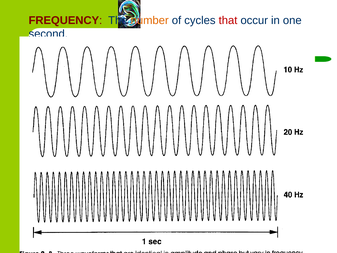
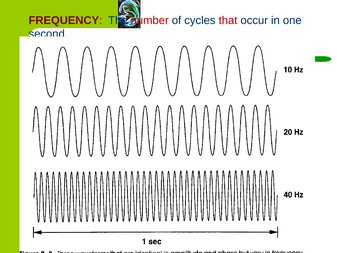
number colour: orange -> red
